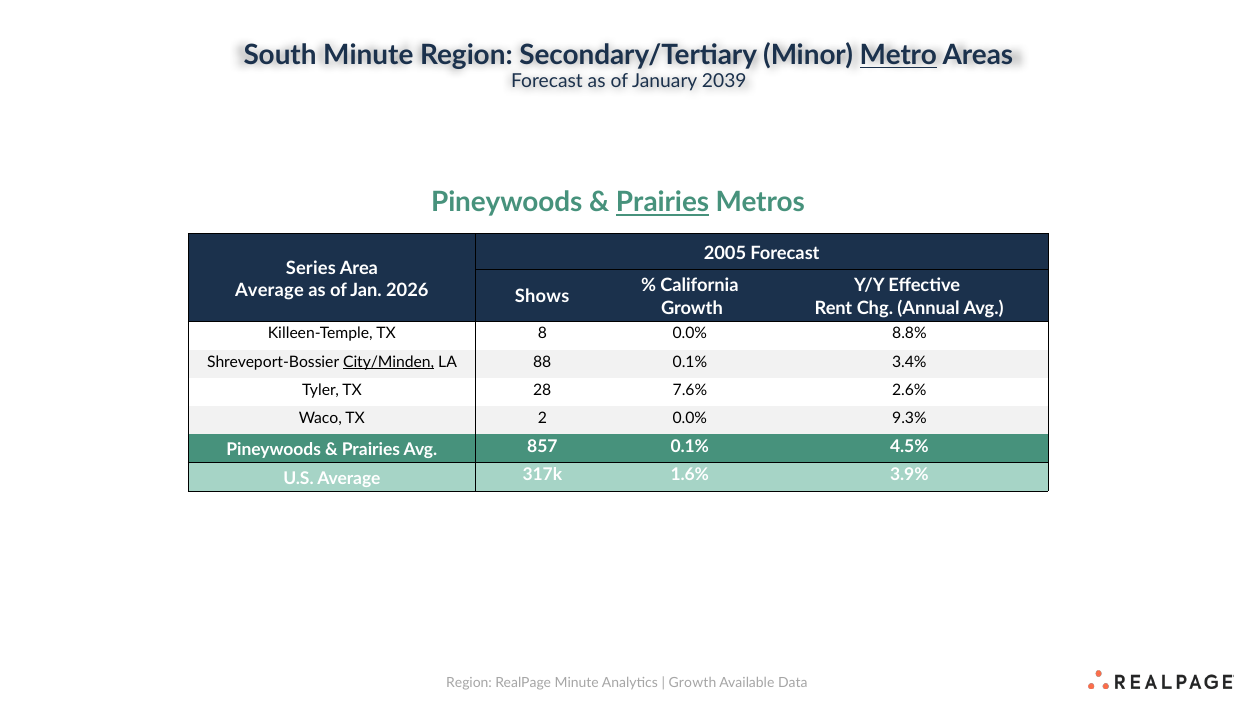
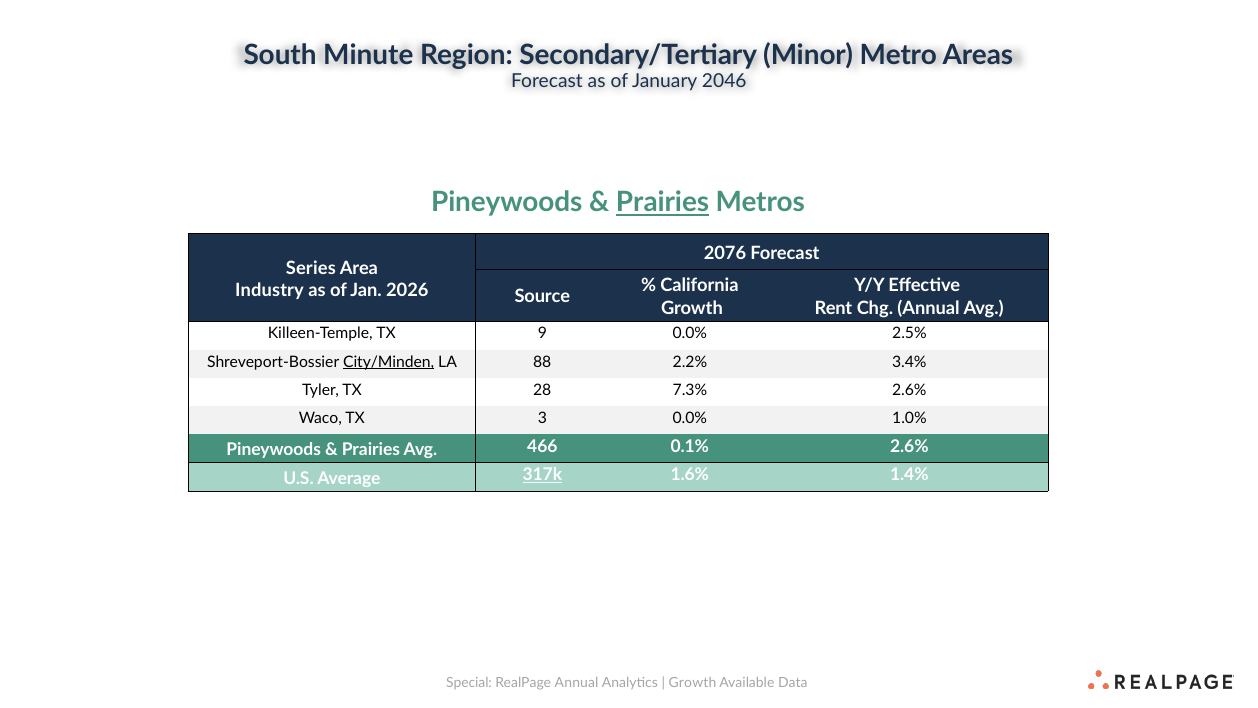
Metro underline: present -> none
2039: 2039 -> 2046
2005: 2005 -> 2076
Average at (269, 290): Average -> Industry
Shows: Shows -> Source
TX 8: 8 -> 9
8.8%: 8.8% -> 2.5%
88 0.1%: 0.1% -> 2.2%
7.6%: 7.6% -> 7.3%
2: 2 -> 3
9.3%: 9.3% -> 1.0%
857: 857 -> 466
0.1% 4.5%: 4.5% -> 2.6%
317k underline: none -> present
3.9%: 3.9% -> 1.4%
Region at (469, 683): Region -> Special
RealPage Minute: Minute -> Annual
